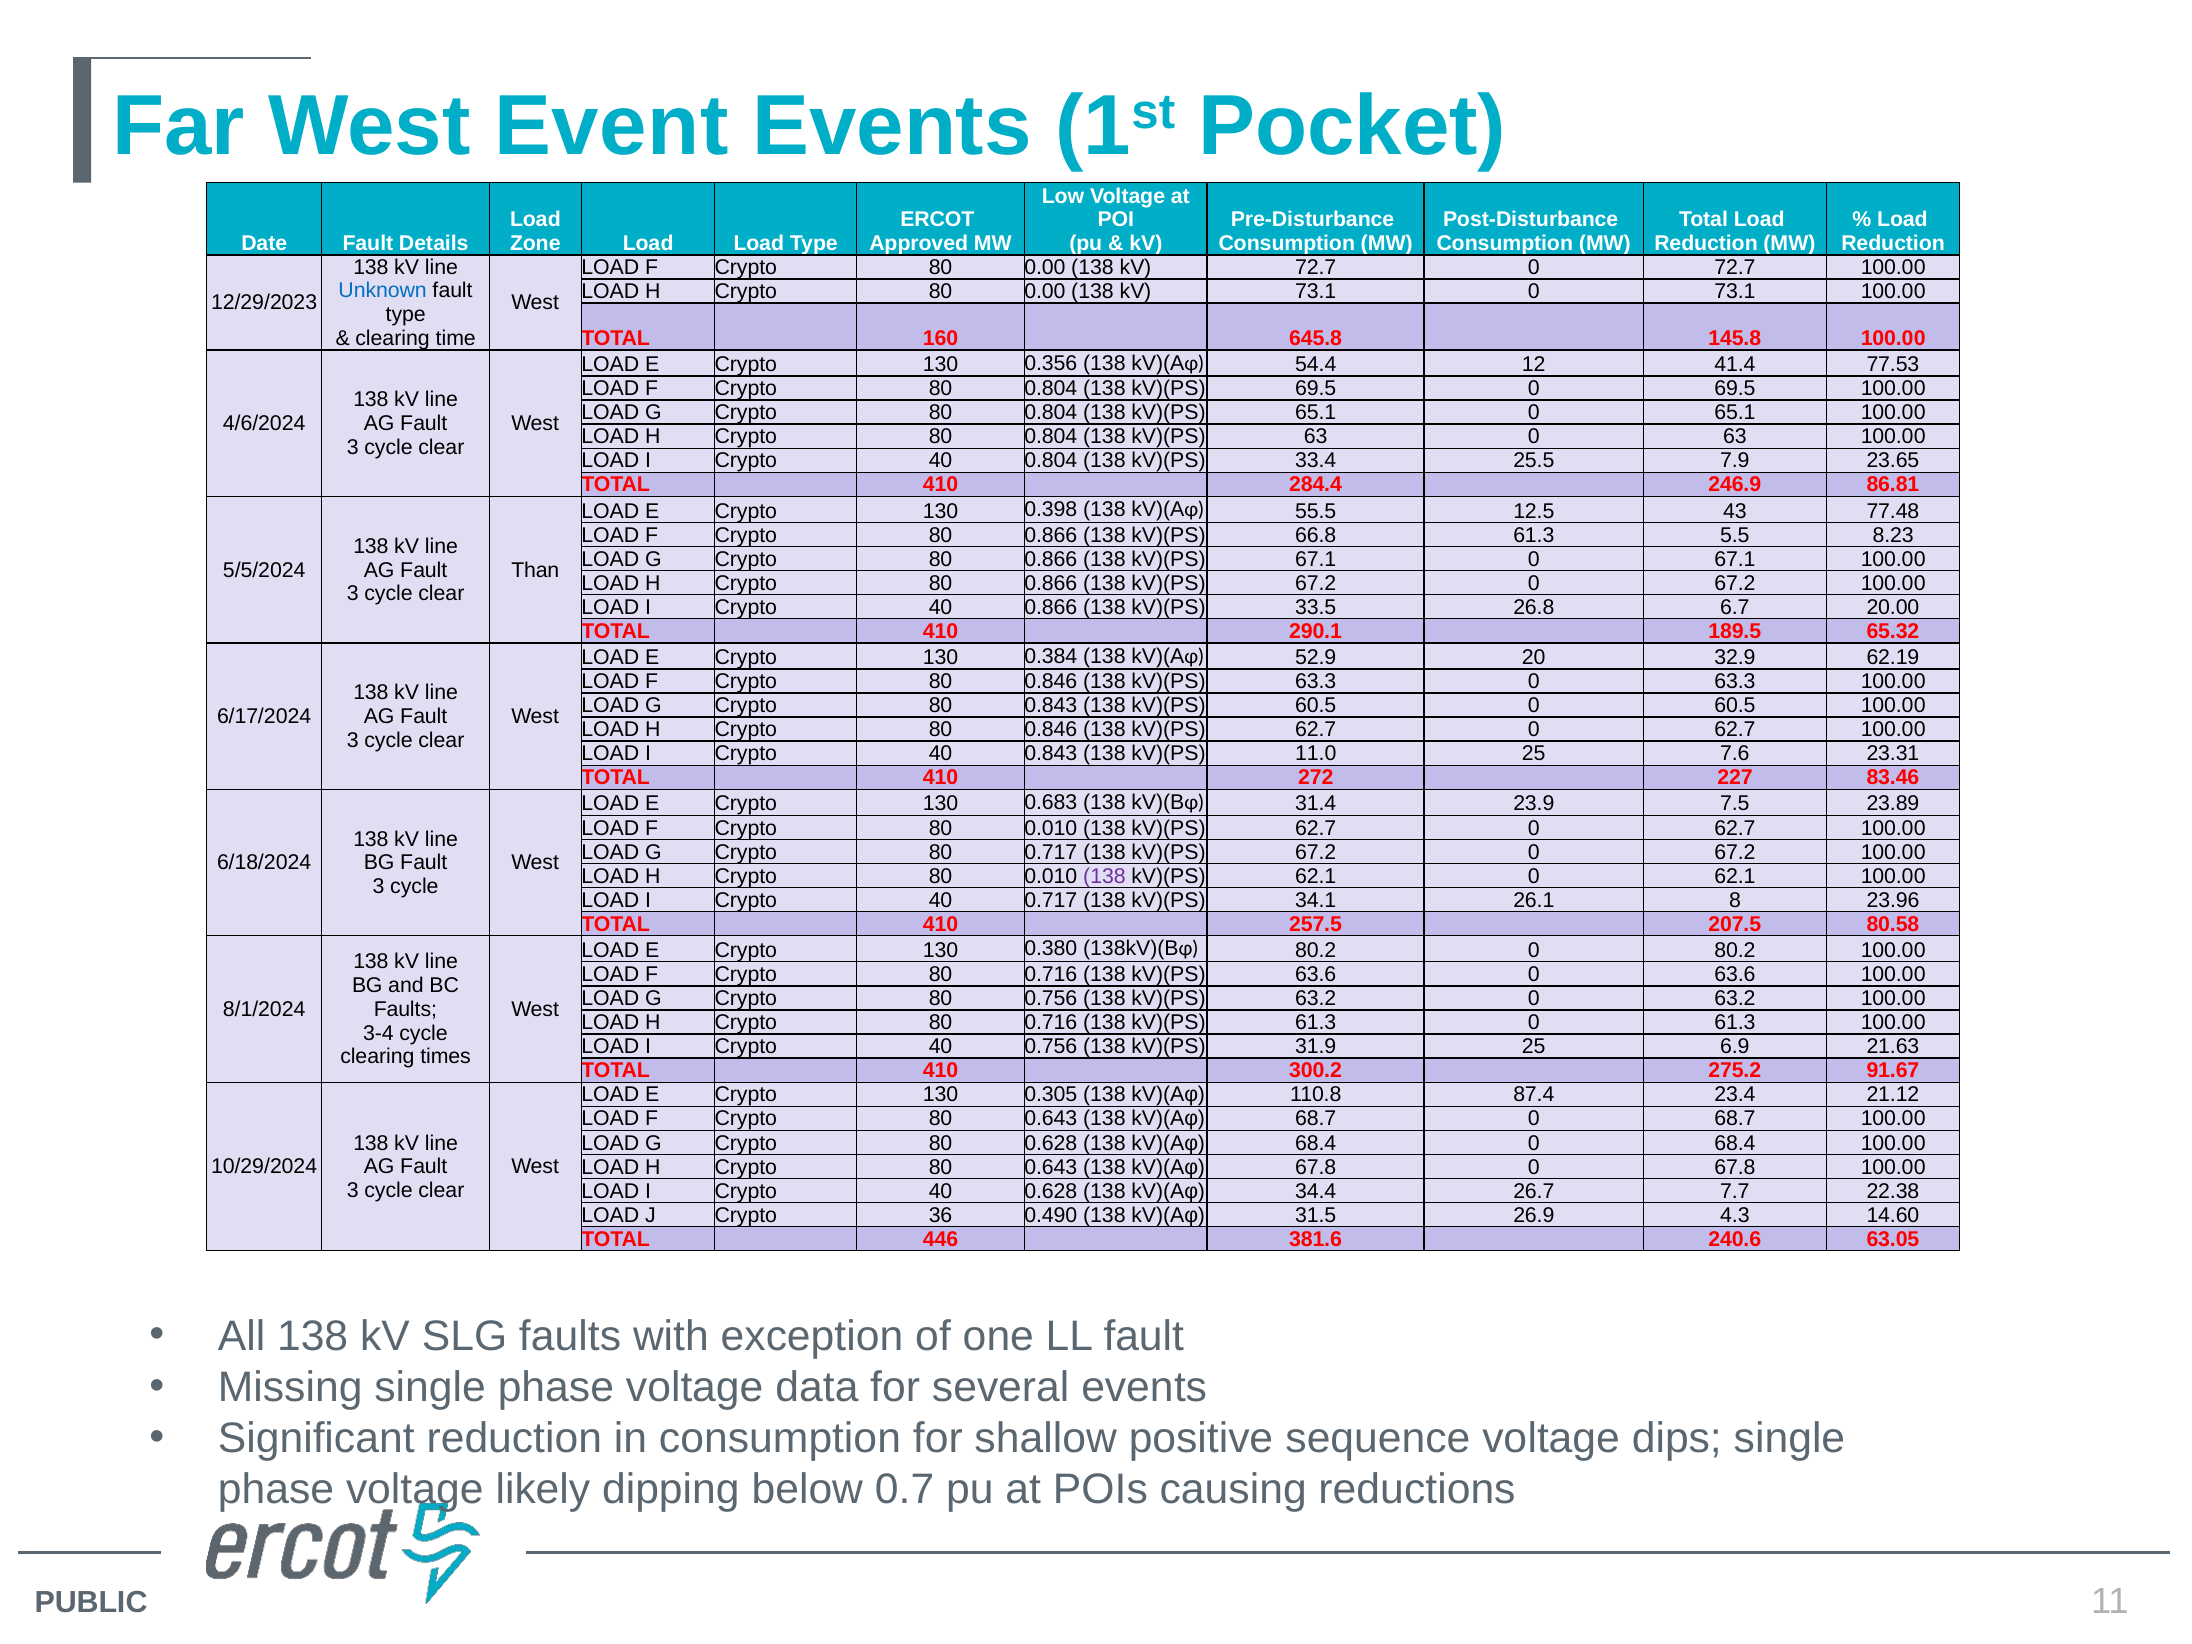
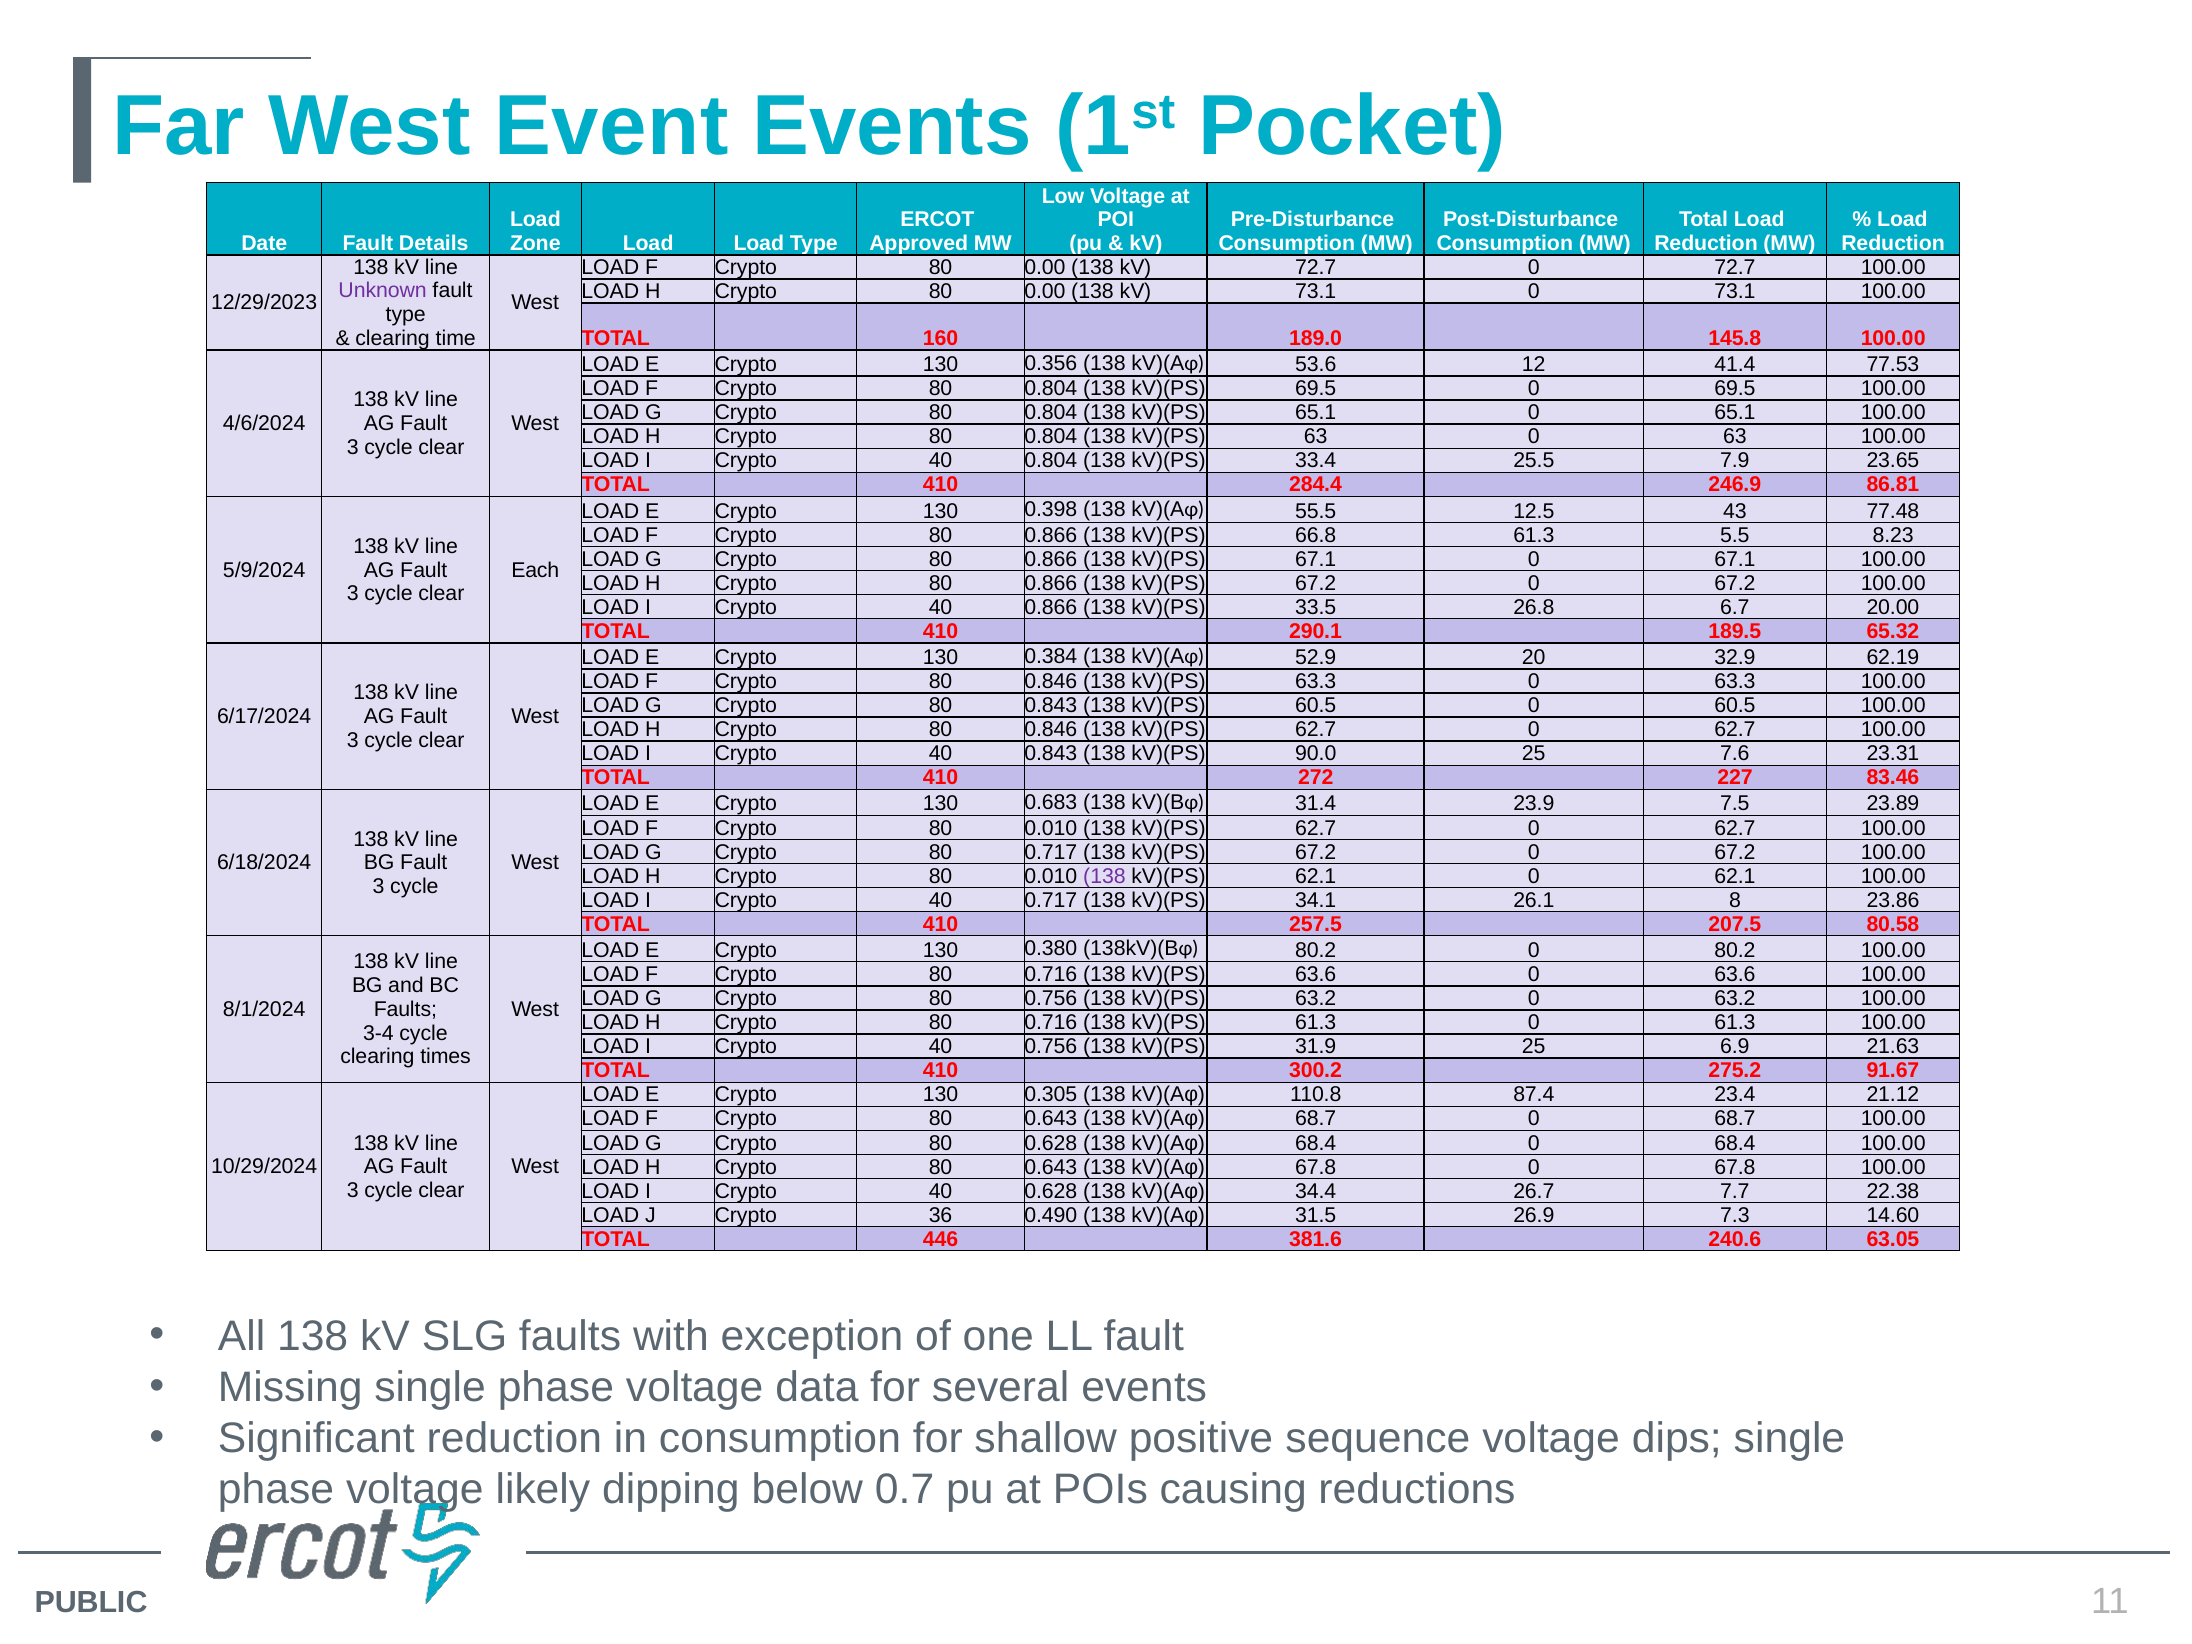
Unknown colour: blue -> purple
645.8: 645.8 -> 189.0
54.4: 54.4 -> 53.6
5/5/2024: 5/5/2024 -> 5/9/2024
Than: Than -> Each
11.0: 11.0 -> 90.0
23.96: 23.96 -> 23.86
4.3: 4.3 -> 7.3
